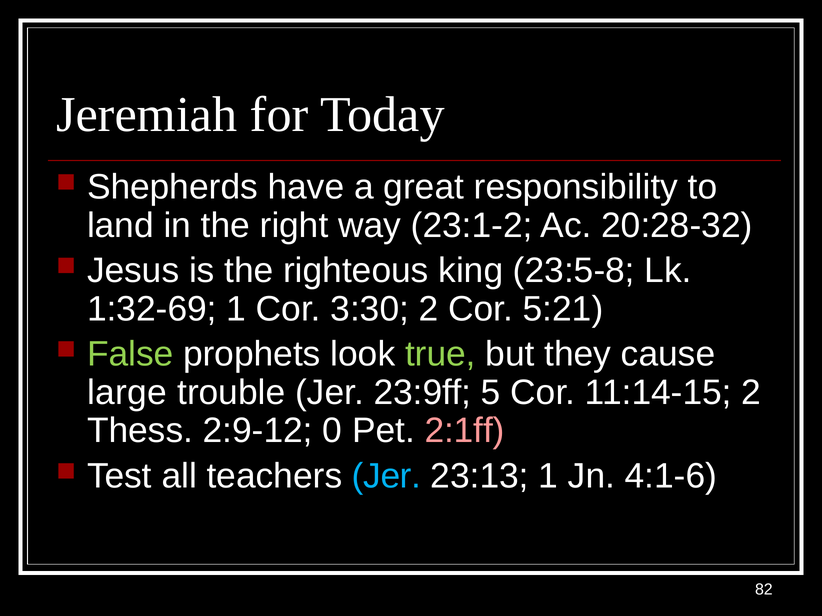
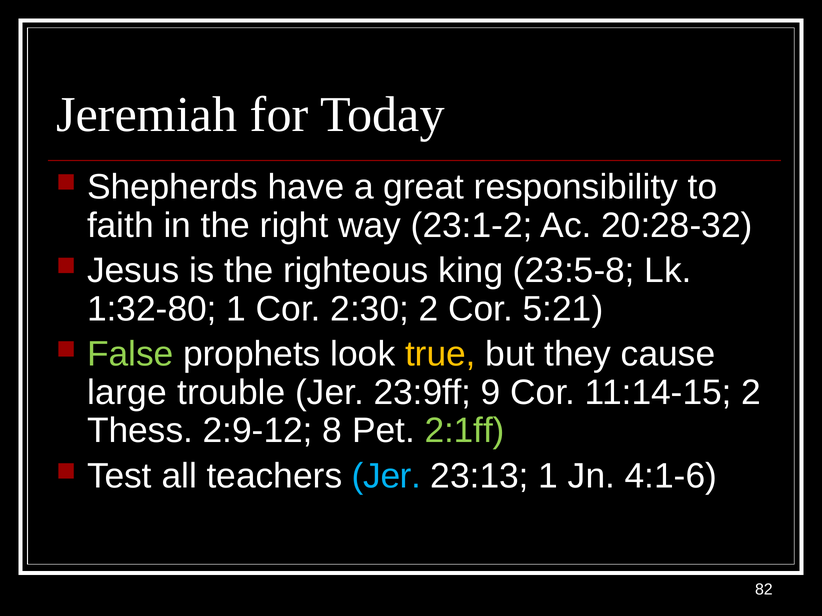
land: land -> faith
1:32-69: 1:32-69 -> 1:32-80
3:30: 3:30 -> 2:30
true colour: light green -> yellow
5: 5 -> 9
0: 0 -> 8
2:1ff colour: pink -> light green
